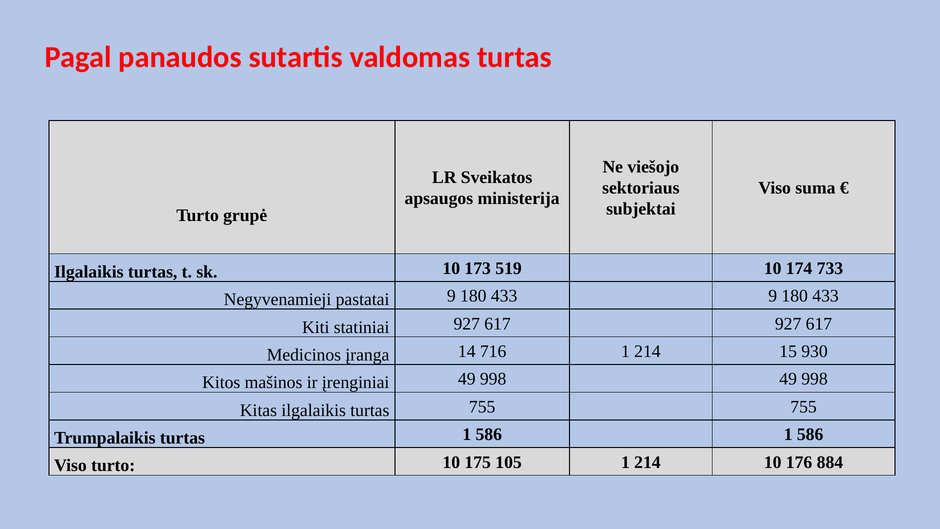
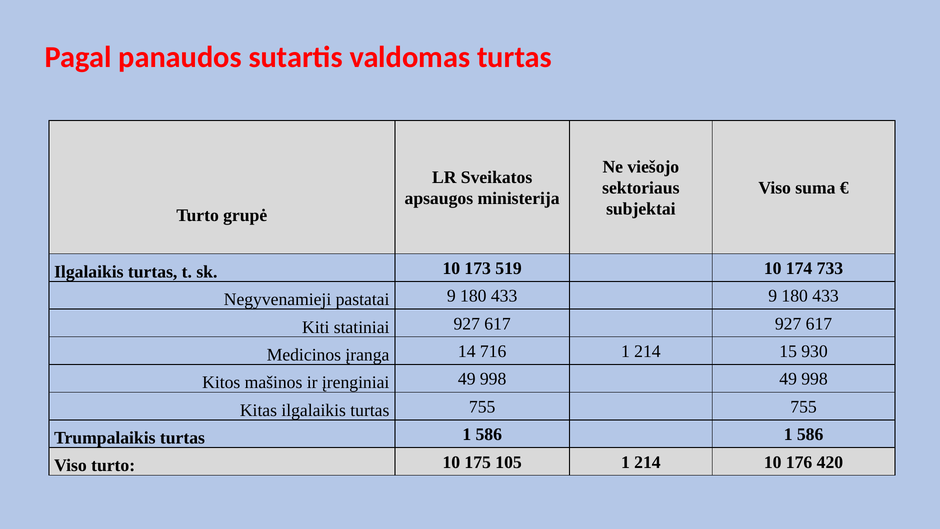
884: 884 -> 420
